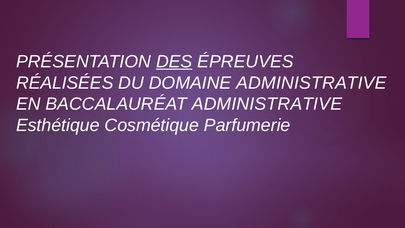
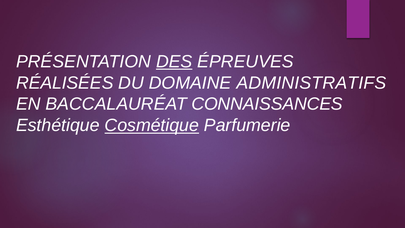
DOMAINE ADMINISTRATIVE: ADMINISTRATIVE -> ADMINISTRATIFS
BACCALAURÉAT ADMINISTRATIVE: ADMINISTRATIVE -> CONNAISSANCES
Cosmétique underline: none -> present
